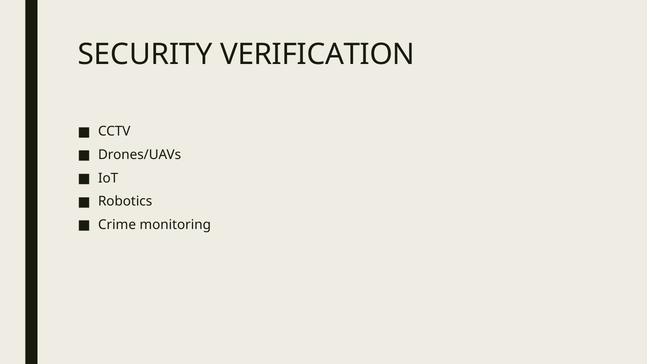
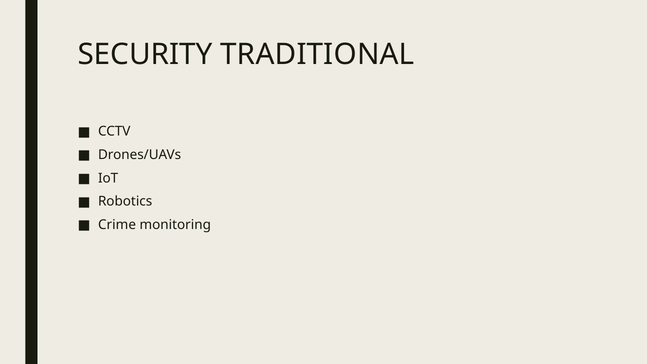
VERIFICATION: VERIFICATION -> TRADITIONAL
